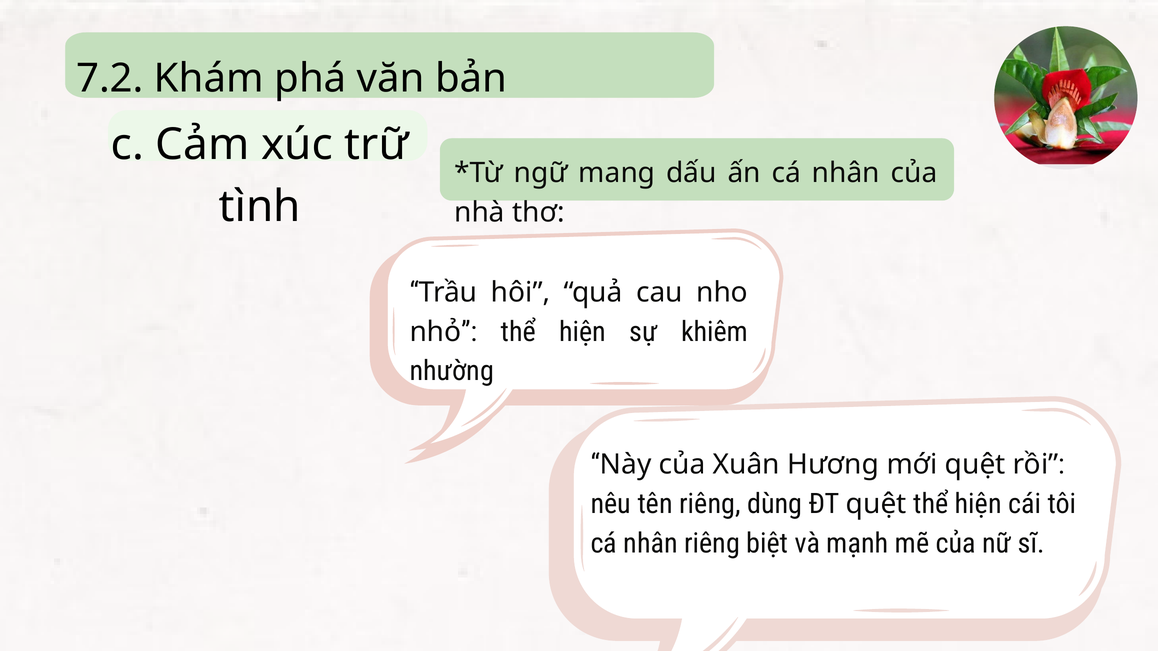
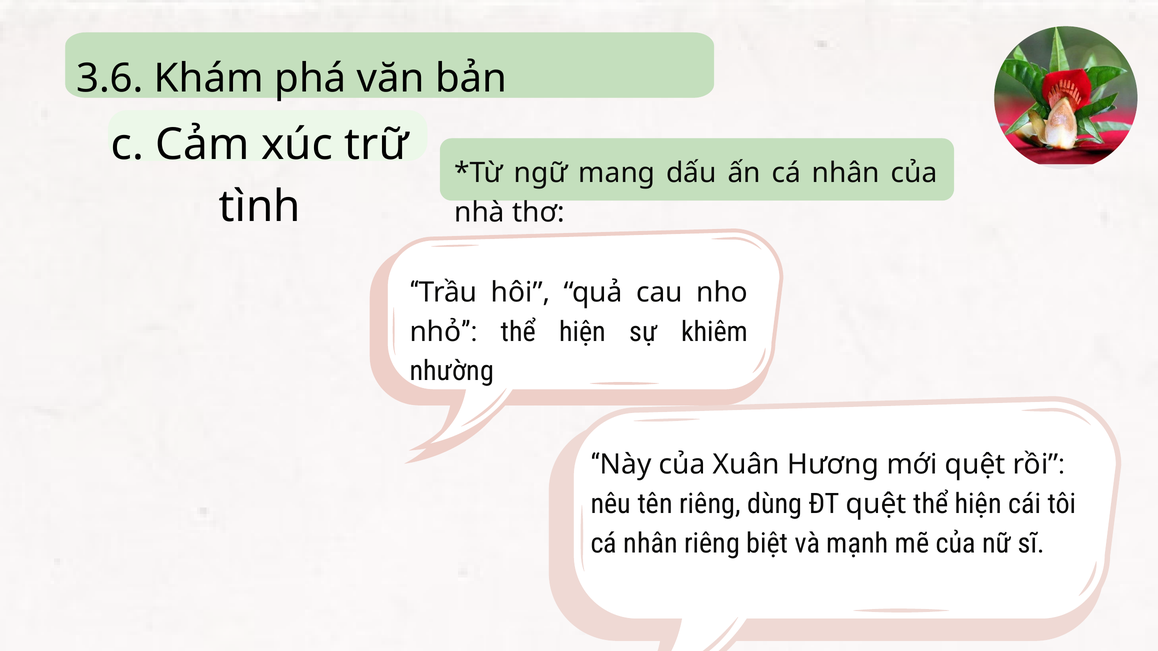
7.2: 7.2 -> 3.6
